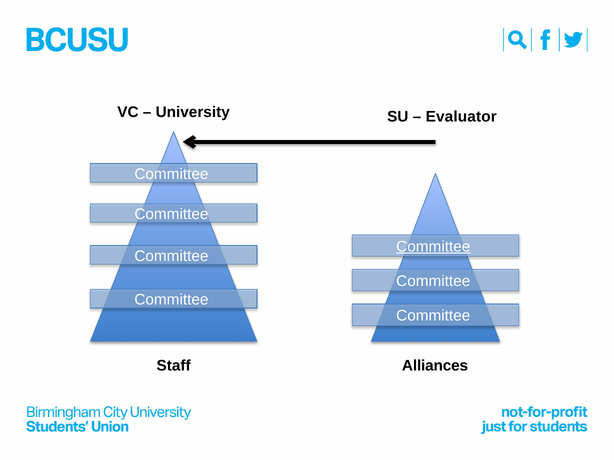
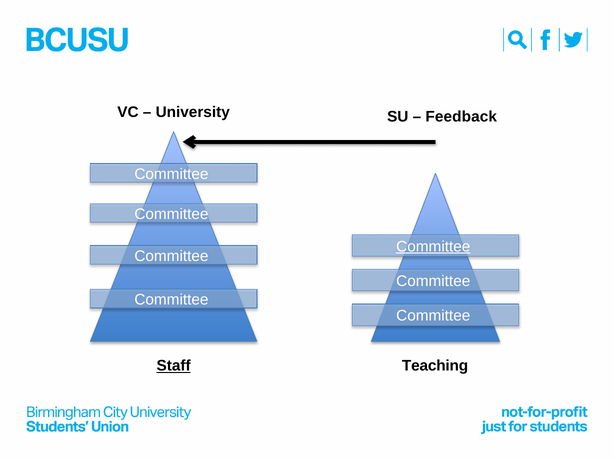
Evaluator: Evaluator -> Feedback
Staff underline: none -> present
Alliances: Alliances -> Teaching
